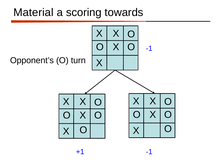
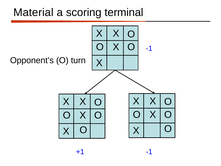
towards: towards -> terminal
